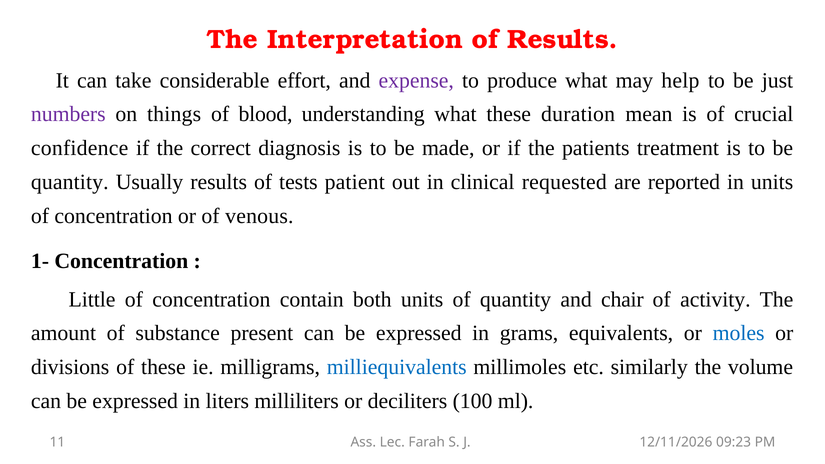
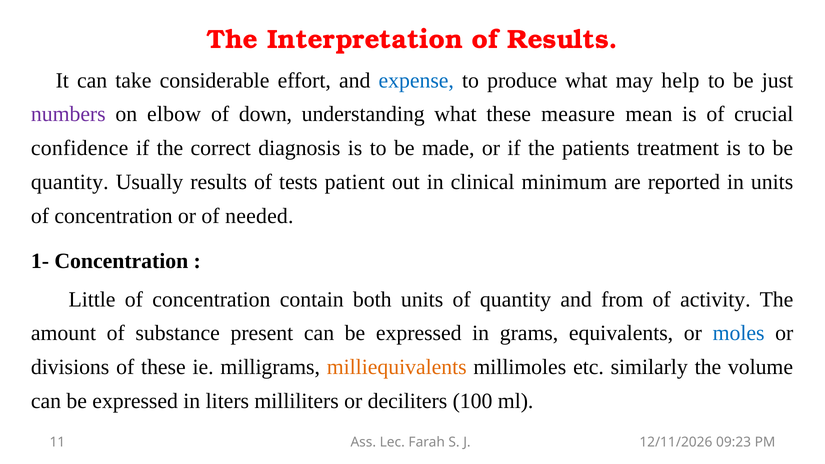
expense colour: purple -> blue
things: things -> elbow
blood: blood -> down
duration: duration -> measure
requested: requested -> minimum
venous: venous -> needed
chair: chair -> from
milliequivalents colour: blue -> orange
